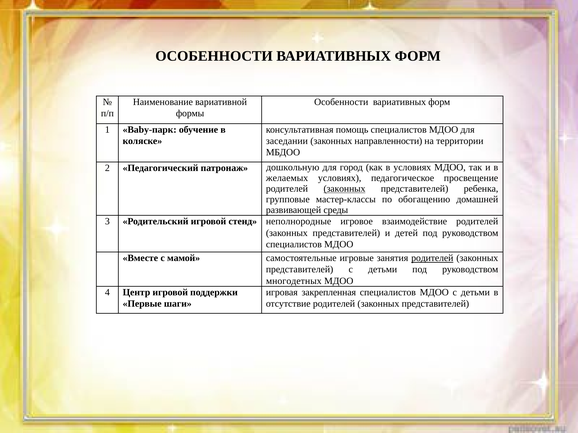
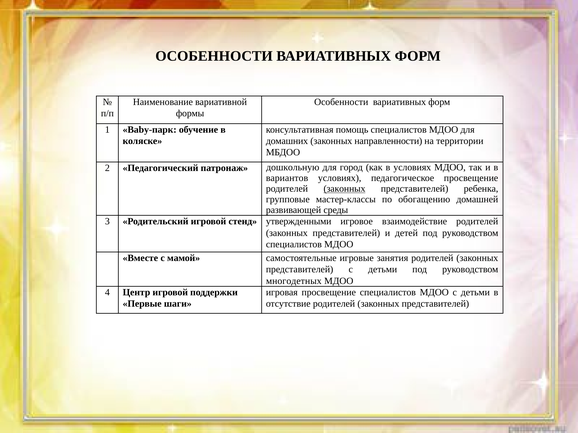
заседании: заседании -> домашних
желаемых: желаемых -> вариантов
неполнородные: неполнородные -> утвержденными
родителей at (432, 258) underline: present -> none
игровая закрепленная: закрепленная -> просвещение
